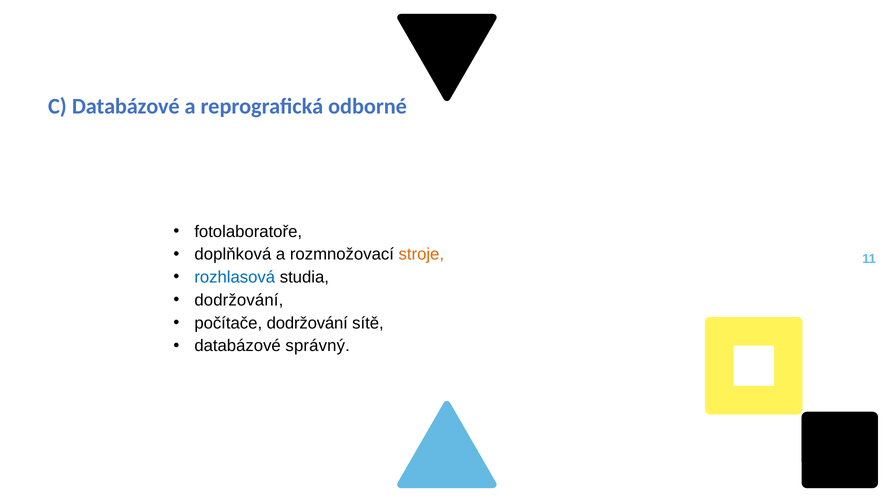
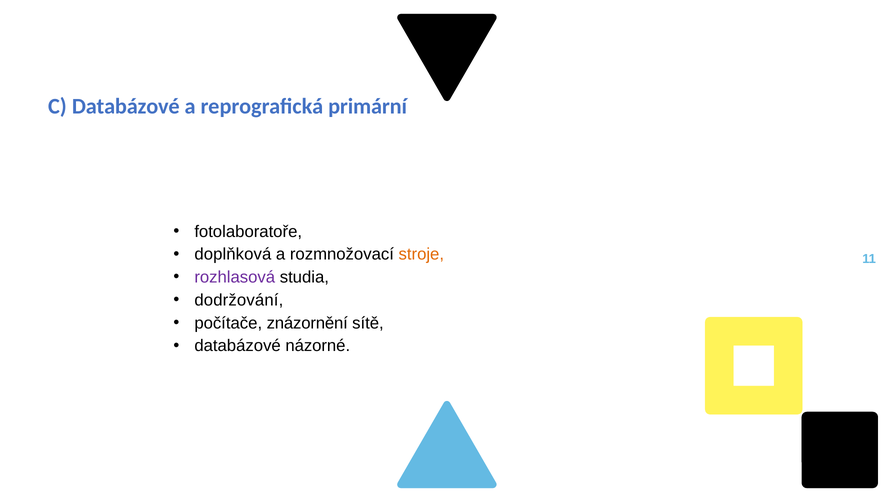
odborné: odborné -> primární
rozhlasová colour: blue -> purple
počítače dodržování: dodržování -> znázornění
správný: správný -> názorné
